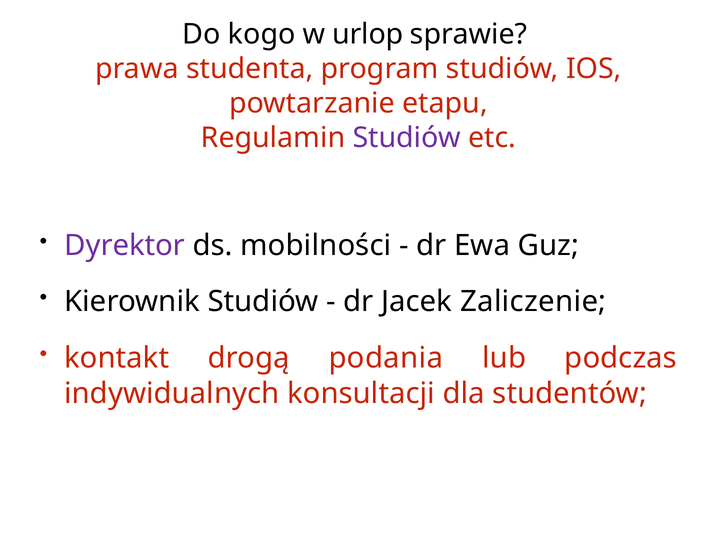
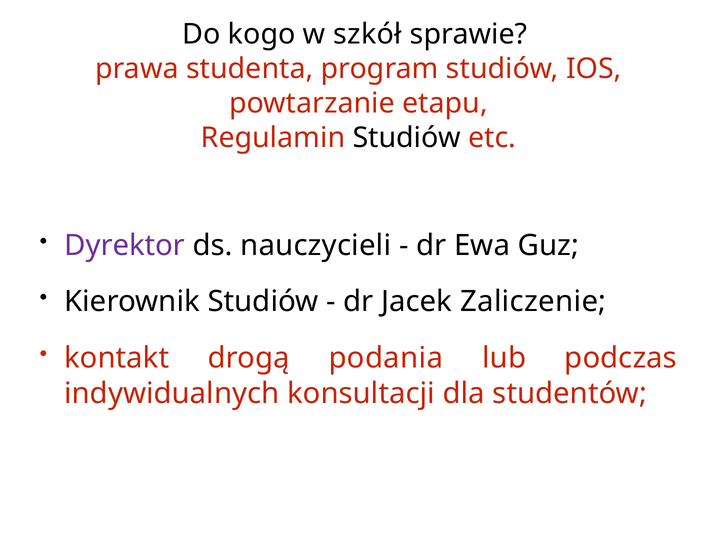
urlop: urlop -> szkół
Studiów at (407, 138) colour: purple -> black
mobilności: mobilności -> nauczycieli
